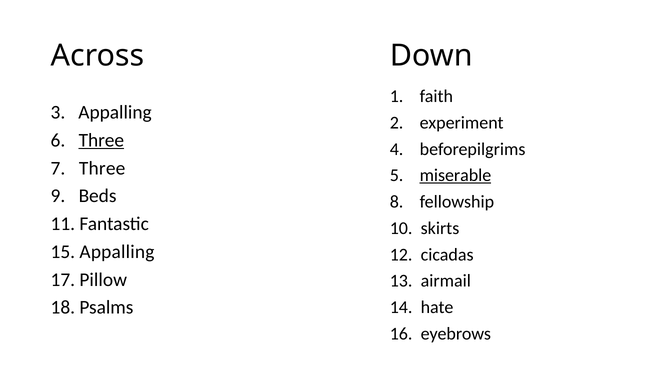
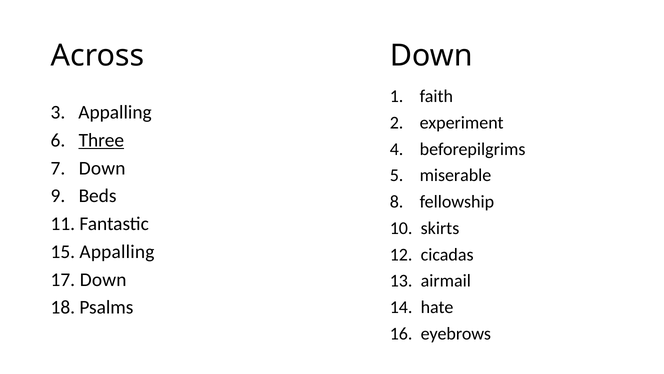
Three at (102, 168): Three -> Down
miserable underline: present -> none
17 Pillow: Pillow -> Down
